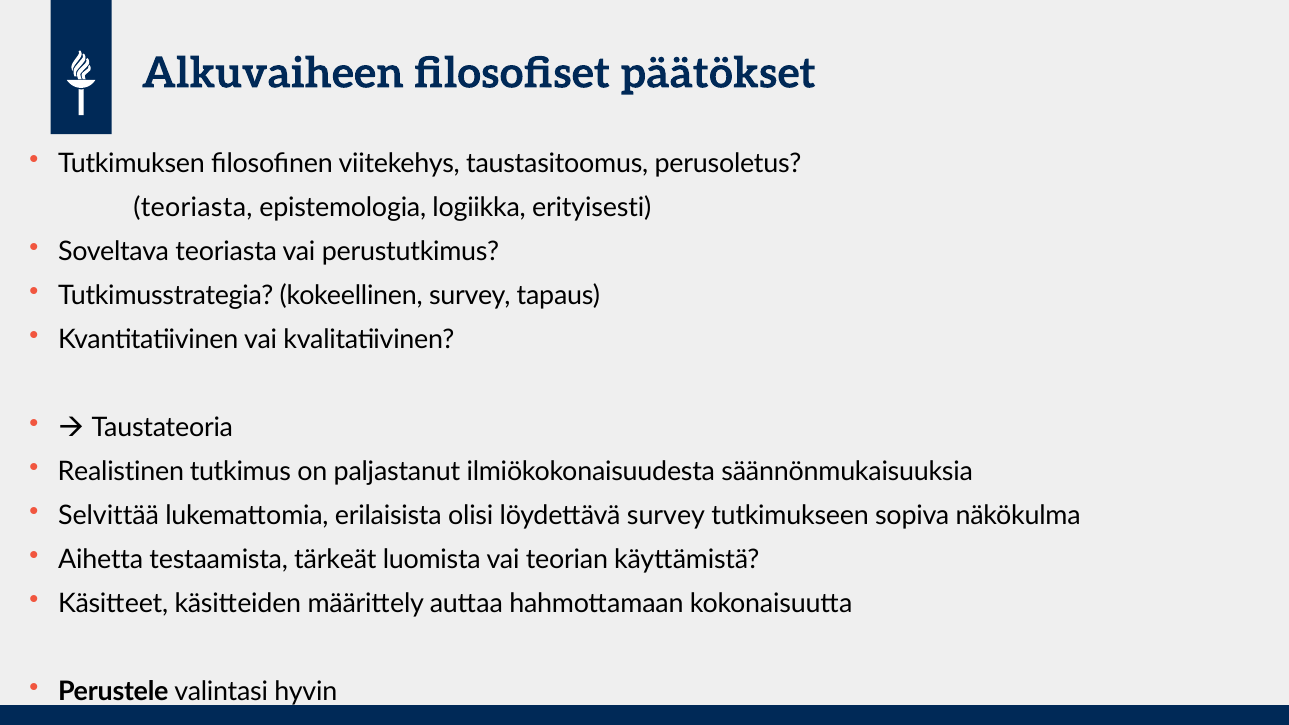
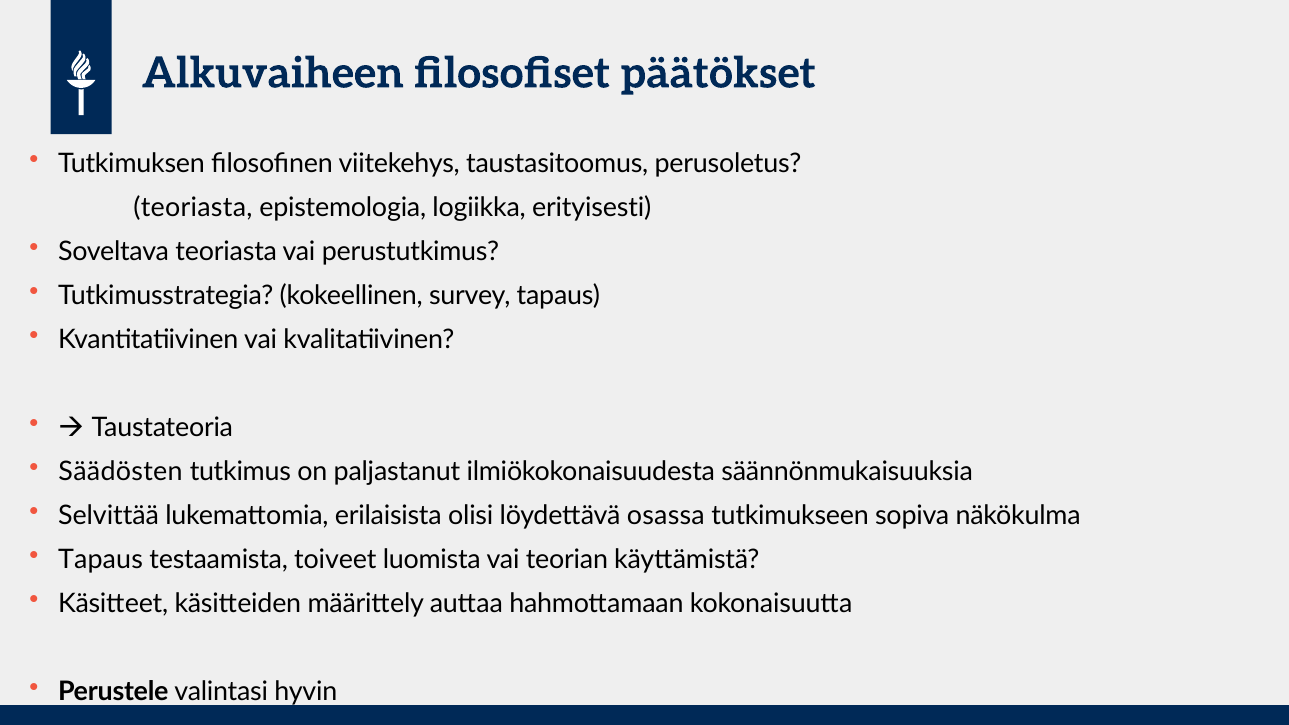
Realistinen: Realistinen -> Säädösten
löydettävä survey: survey -> osassa
Aihetta at (101, 560): Aihetta -> Tapaus
tärkeät: tärkeät -> toiveet
